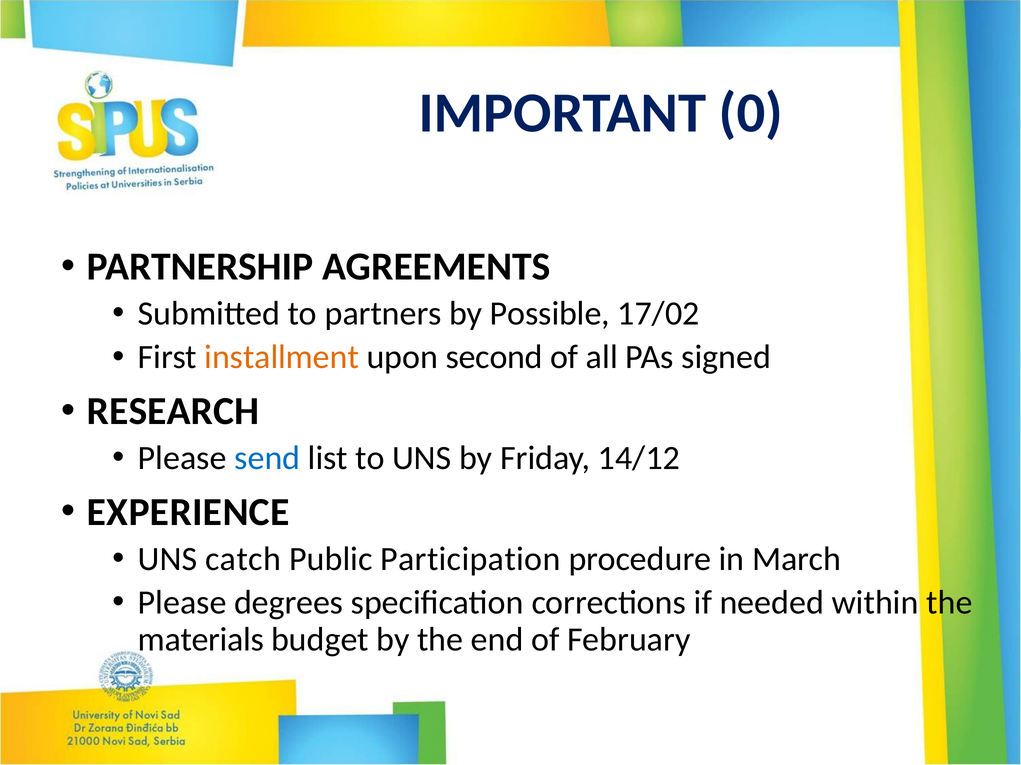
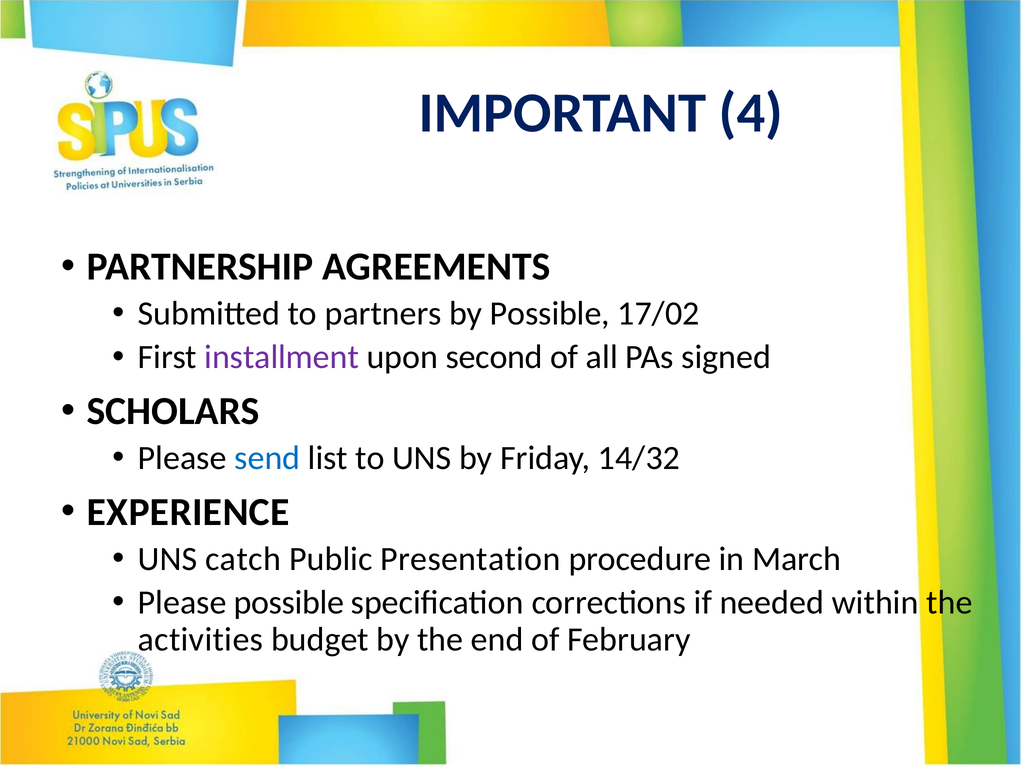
0: 0 -> 4
installment colour: orange -> purple
RESEARCH: RESEARCH -> SCHOLARS
14/12: 14/12 -> 14/32
Participation: Participation -> Presentation
Please degrees: degrees -> possible
materials: materials -> activities
